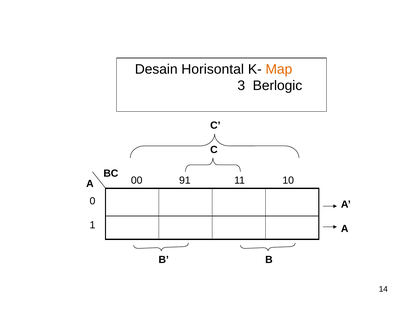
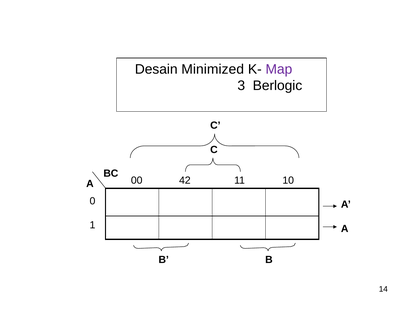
Horisontal: Horisontal -> Minimized
Map colour: orange -> purple
91: 91 -> 42
